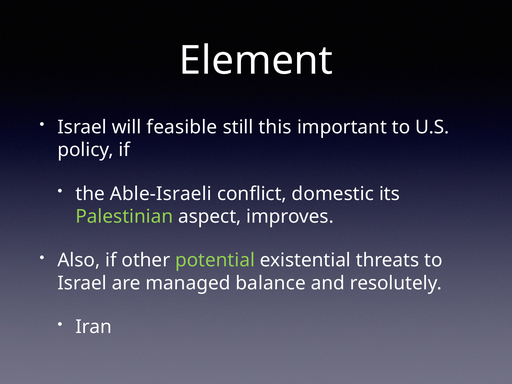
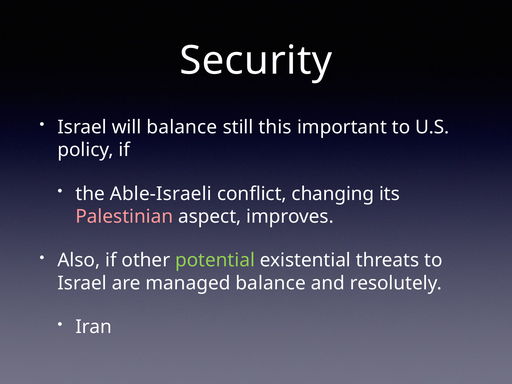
Element: Element -> Security
will feasible: feasible -> balance
domestic: domestic -> changing
Palestinian colour: light green -> pink
